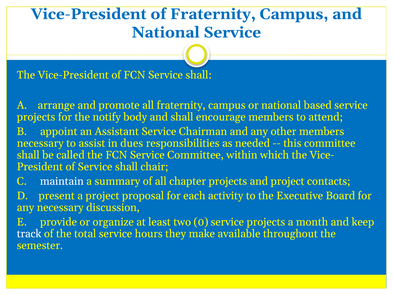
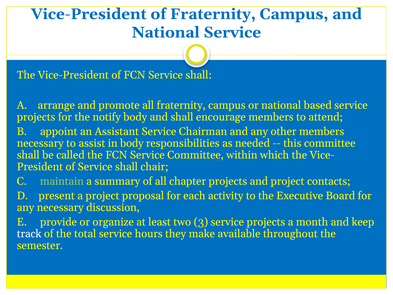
in dues: dues -> body
maintain colour: white -> light green
0: 0 -> 3
